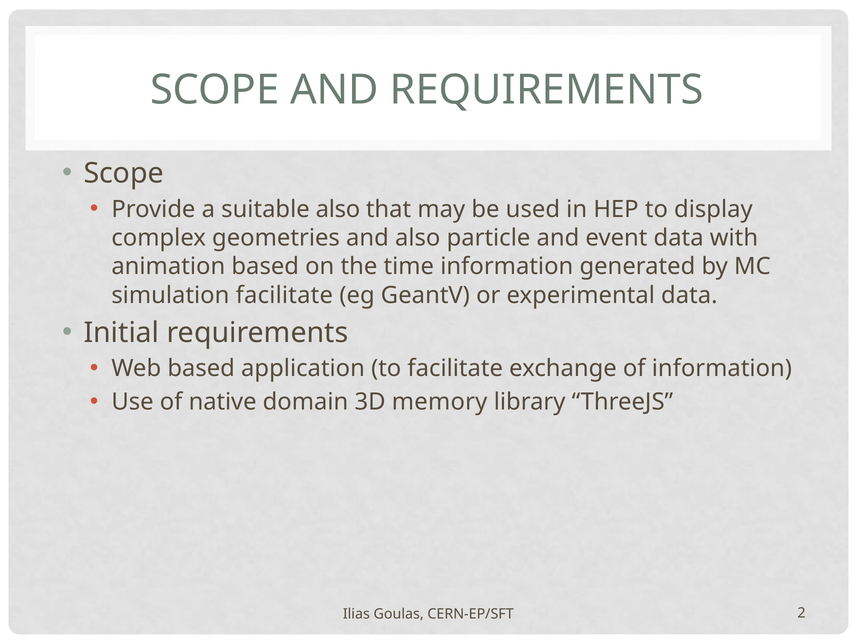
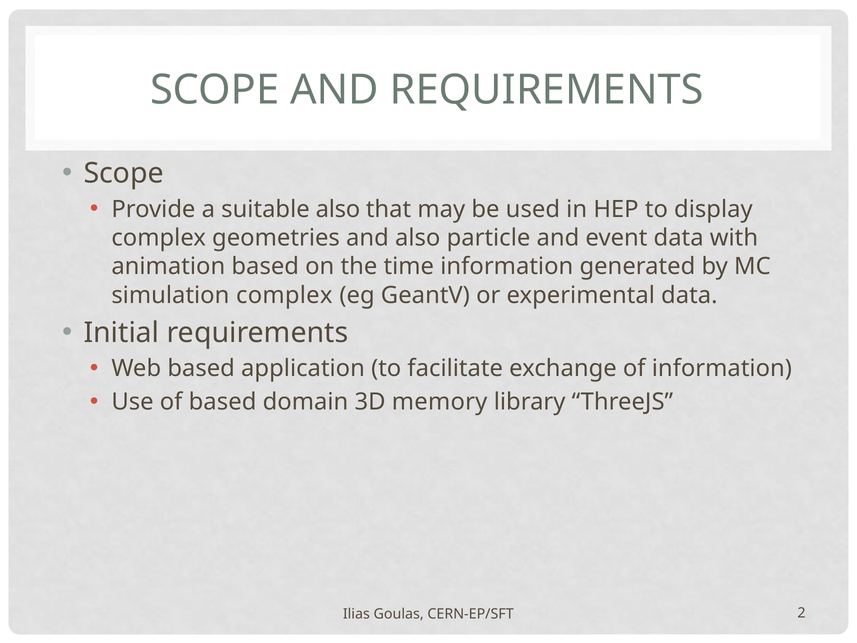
simulation facilitate: facilitate -> complex
of native: native -> based
